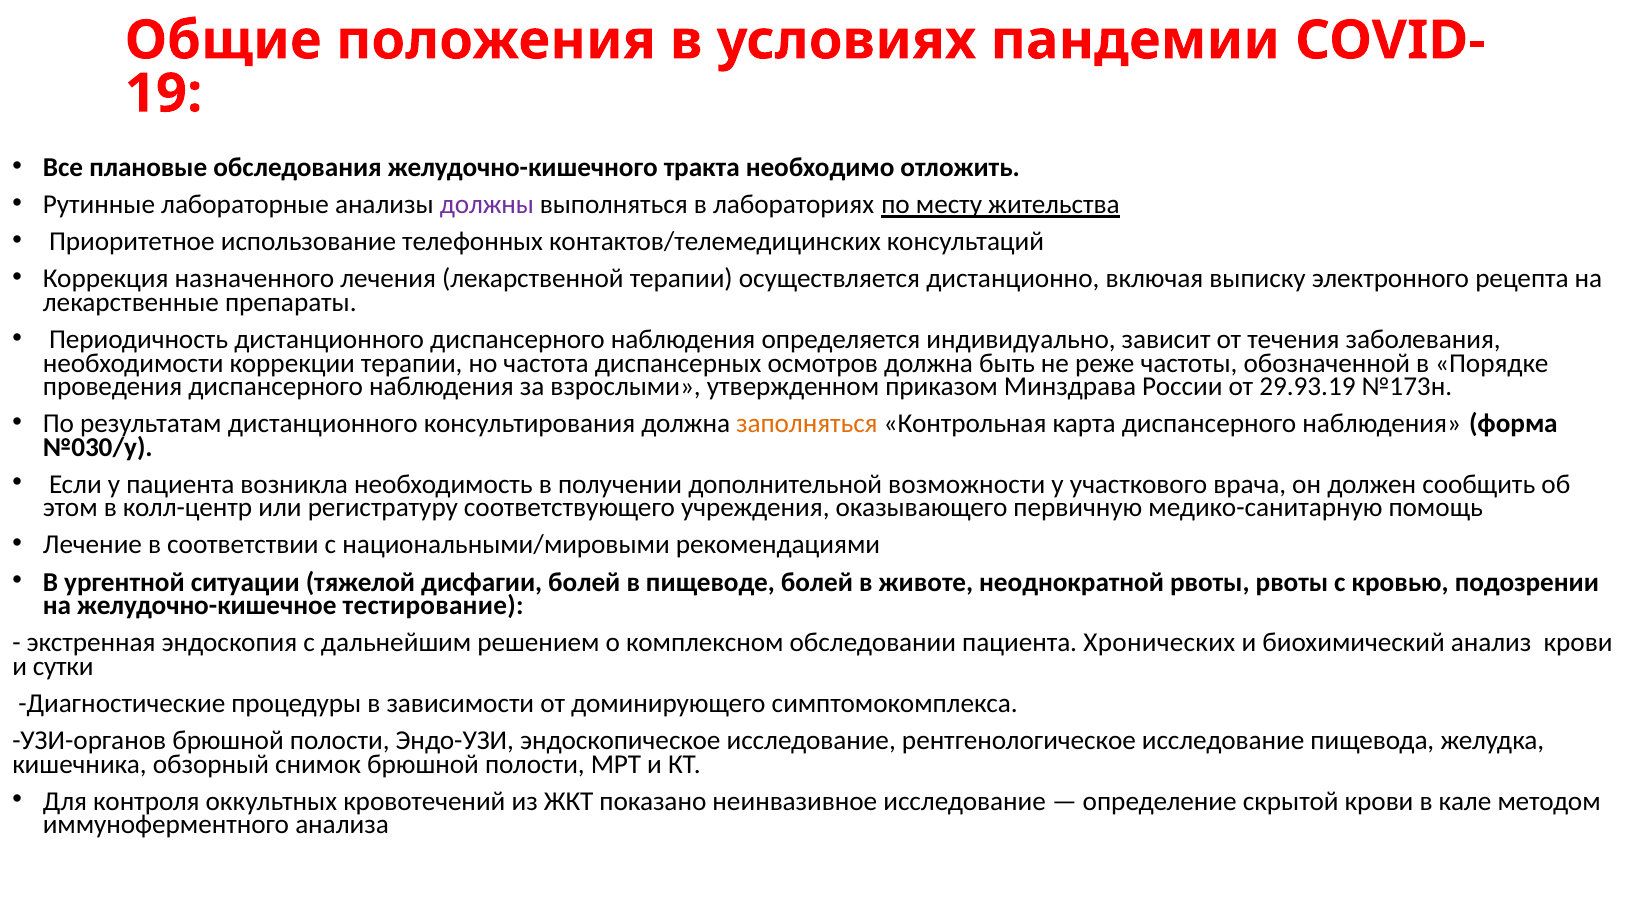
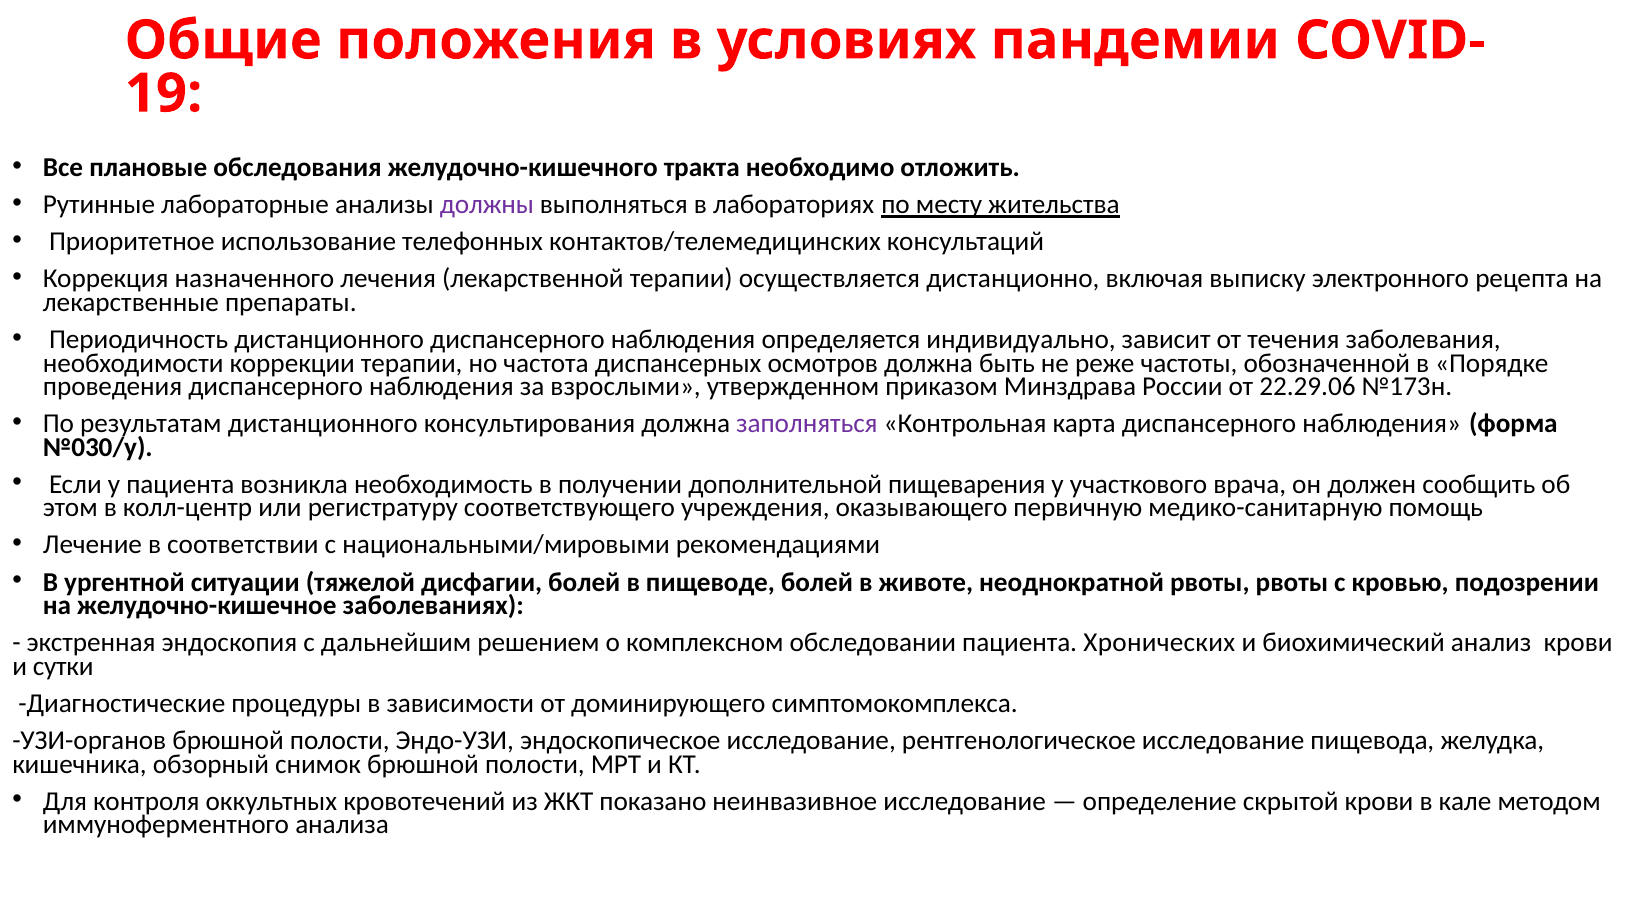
29.93.19: 29.93.19 -> 22.29.06
заполняться colour: orange -> purple
возможности: возможности -> пищеварения
тестирование: тестирование -> заболеваниях
